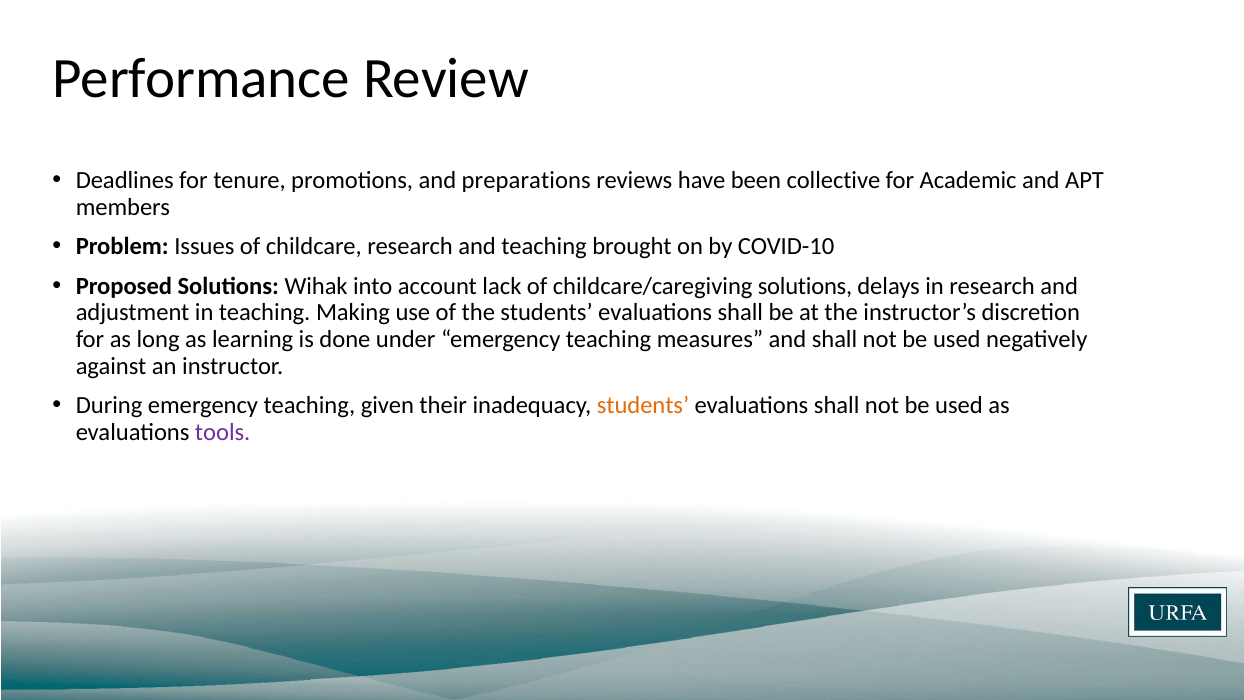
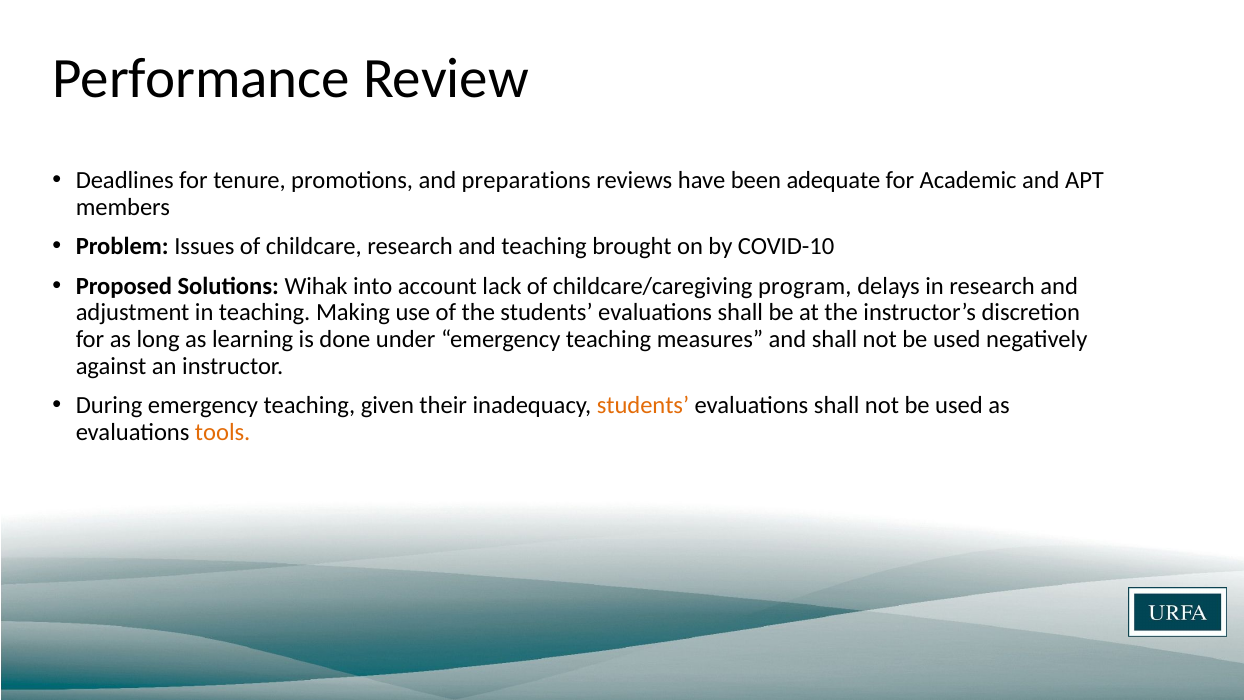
collective: collective -> adequate
childcare/caregiving solutions: solutions -> program
tools colour: purple -> orange
